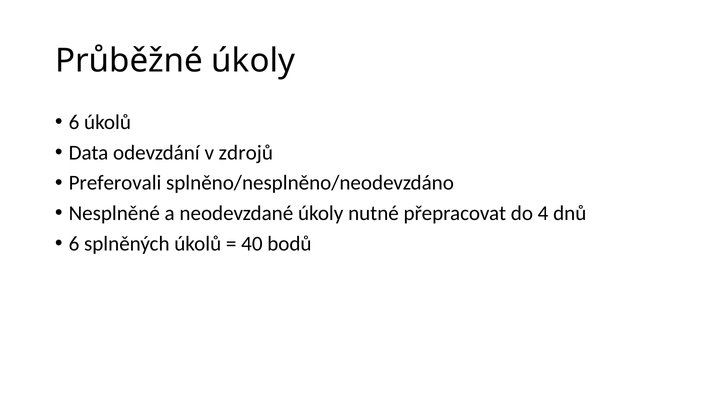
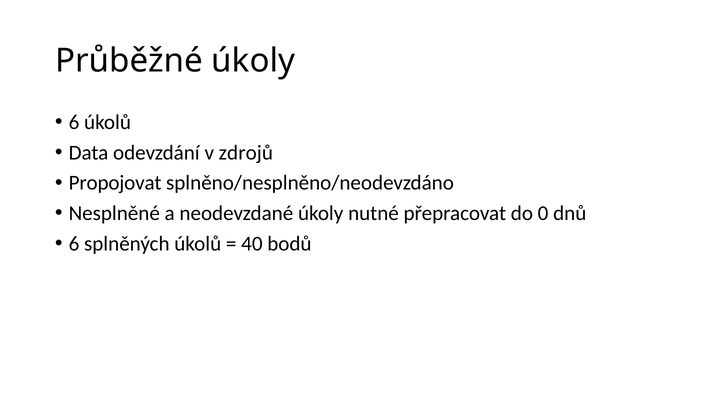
Preferovali: Preferovali -> Propojovat
4: 4 -> 0
